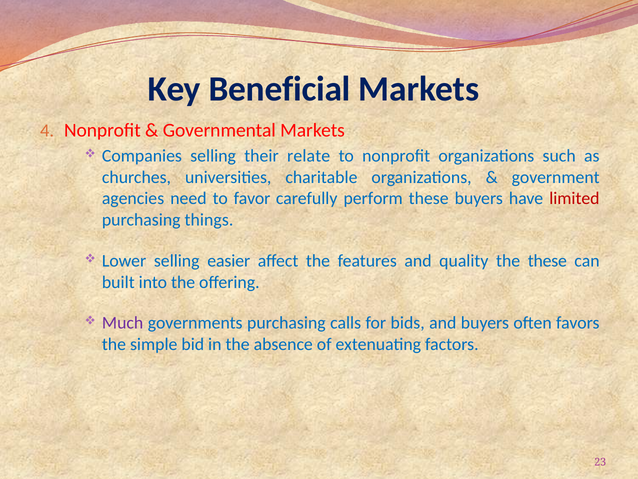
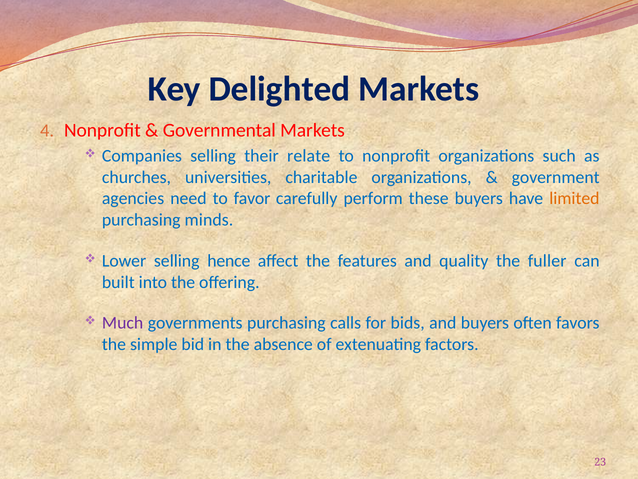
Beneficial: Beneficial -> Delighted
limited colour: red -> orange
things: things -> minds
easier: easier -> hence
the these: these -> fuller
